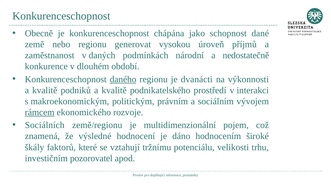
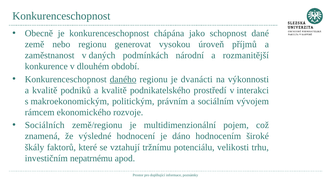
nedostatečně: nedostatečně -> rozmanitější
rámcem underline: present -> none
pozorovatel: pozorovatel -> nepatrnému
